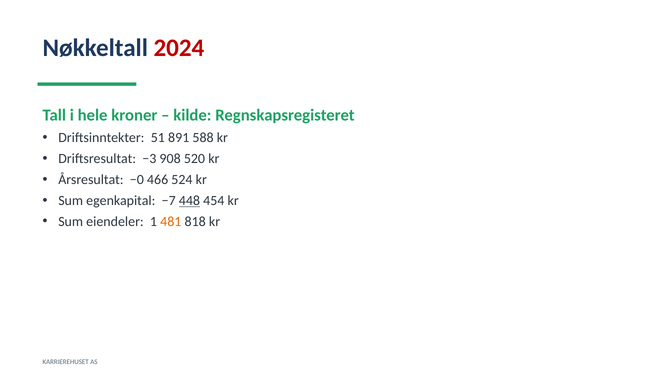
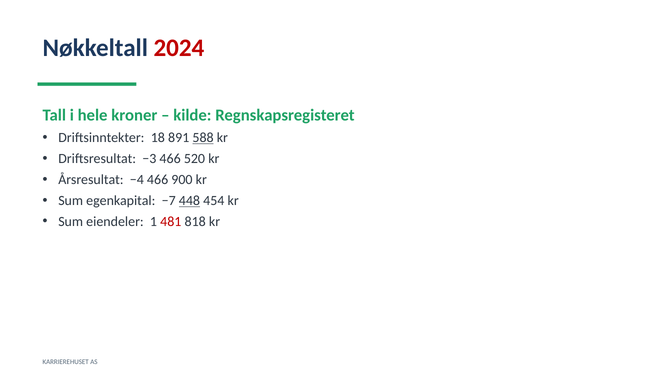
51: 51 -> 18
588 underline: none -> present
−3 908: 908 -> 466
−0: −0 -> −4
524: 524 -> 900
481 colour: orange -> red
